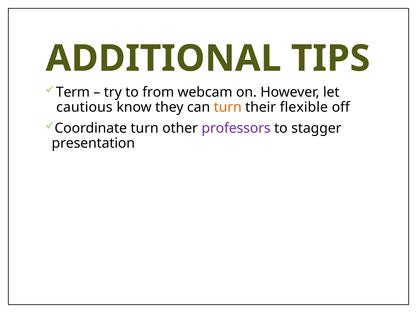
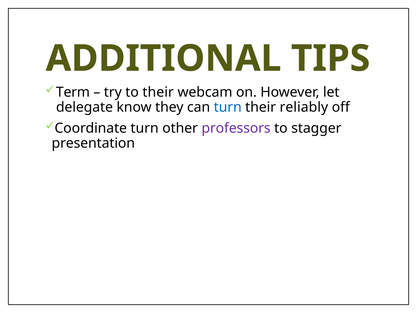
to from: from -> their
cautious: cautious -> delegate
turn at (228, 107) colour: orange -> blue
flexible: flexible -> reliably
